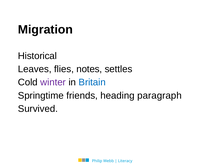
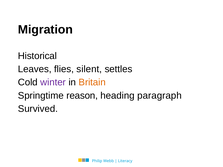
notes: notes -> silent
Britain colour: blue -> orange
friends: friends -> reason
